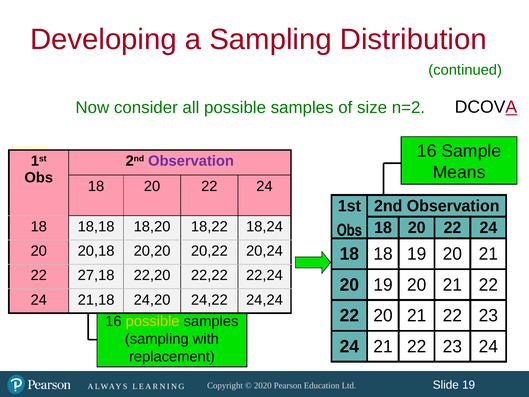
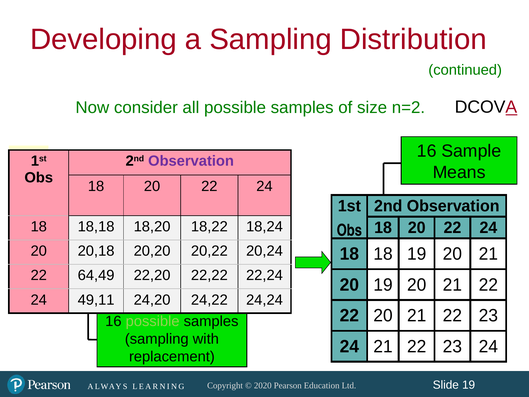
27,18: 27,18 -> 64,49
21,18: 21,18 -> 49,11
possible at (153, 321) colour: yellow -> light green
